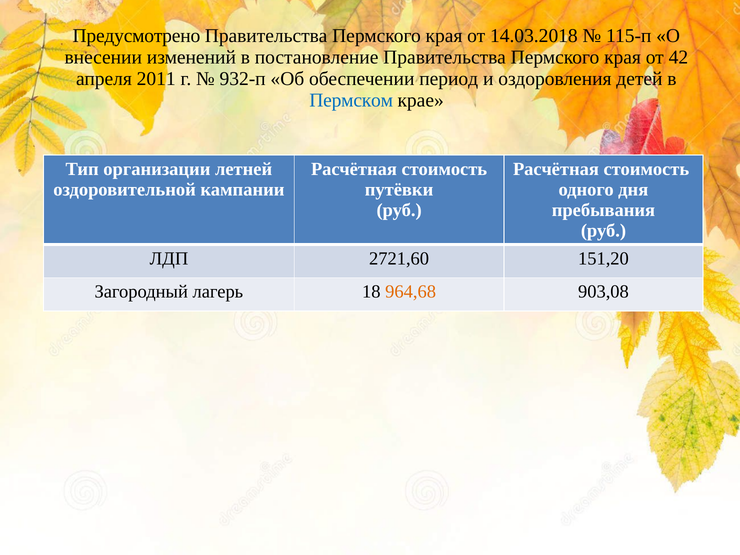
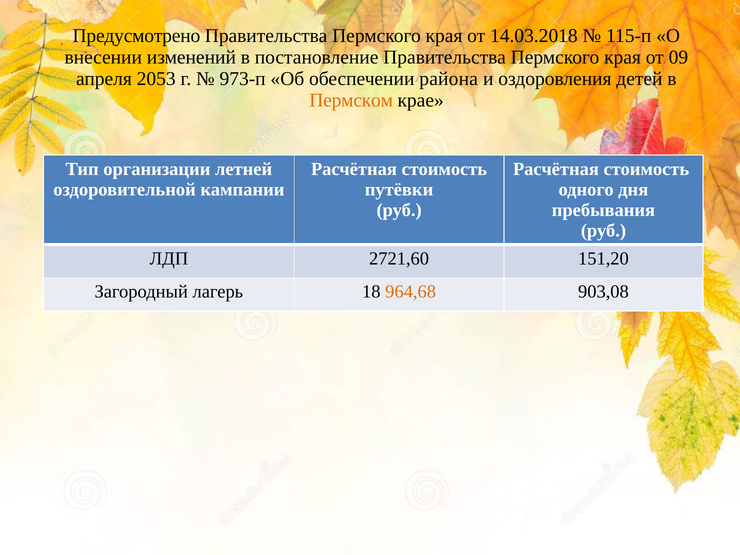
42: 42 -> 09
2011: 2011 -> 2053
932-п: 932-п -> 973-п
период: период -> района
Пермском colour: blue -> orange
